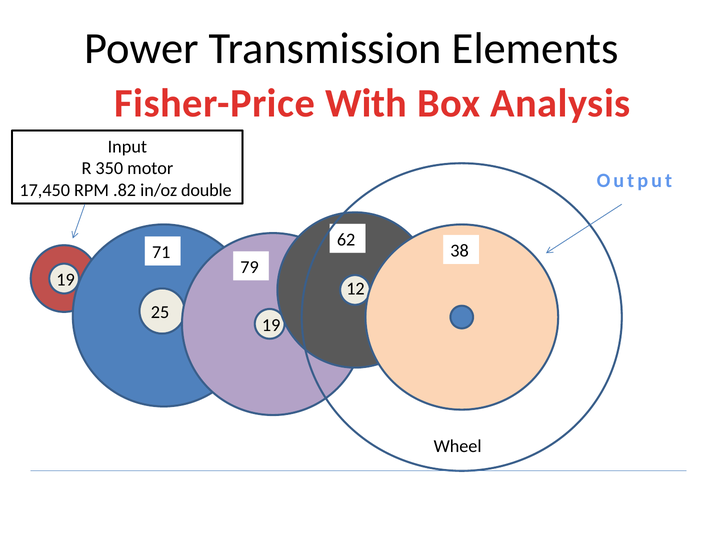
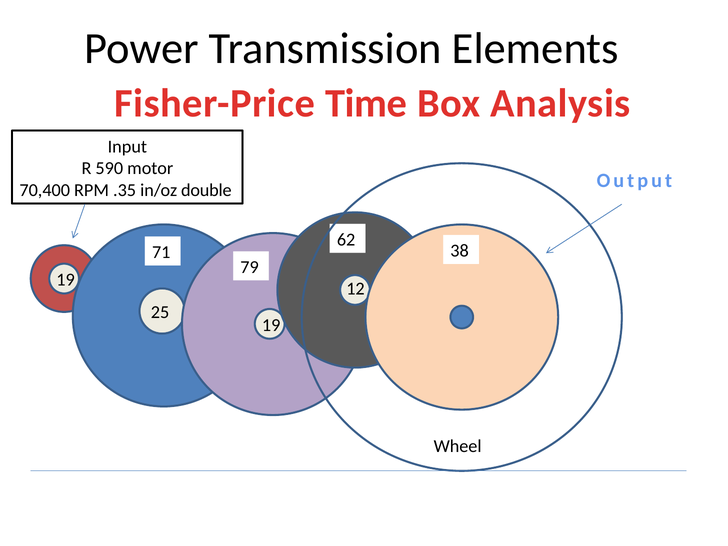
With: With -> Time
350: 350 -> 590
17,450: 17,450 -> 70,400
.82: .82 -> .35
